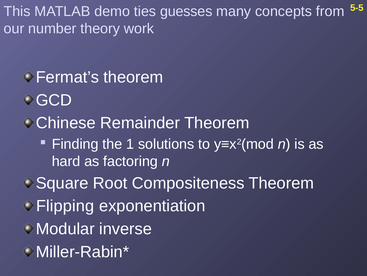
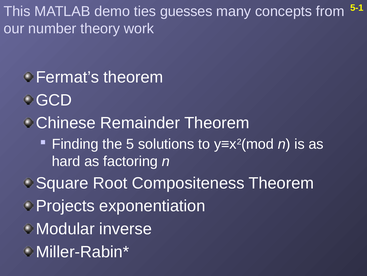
5-5: 5-5 -> 5-1
1: 1 -> 5
Flipping: Flipping -> Projects
